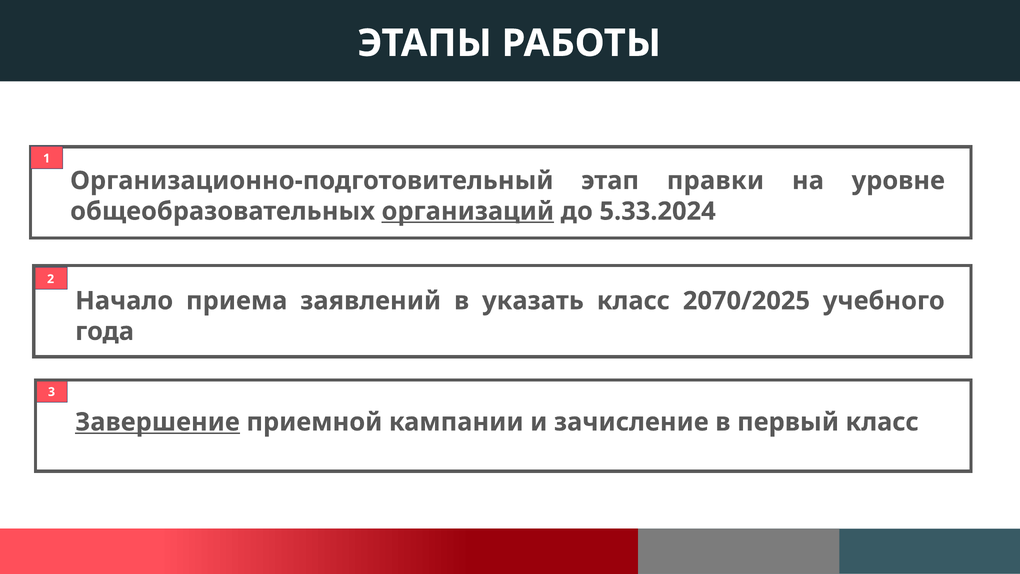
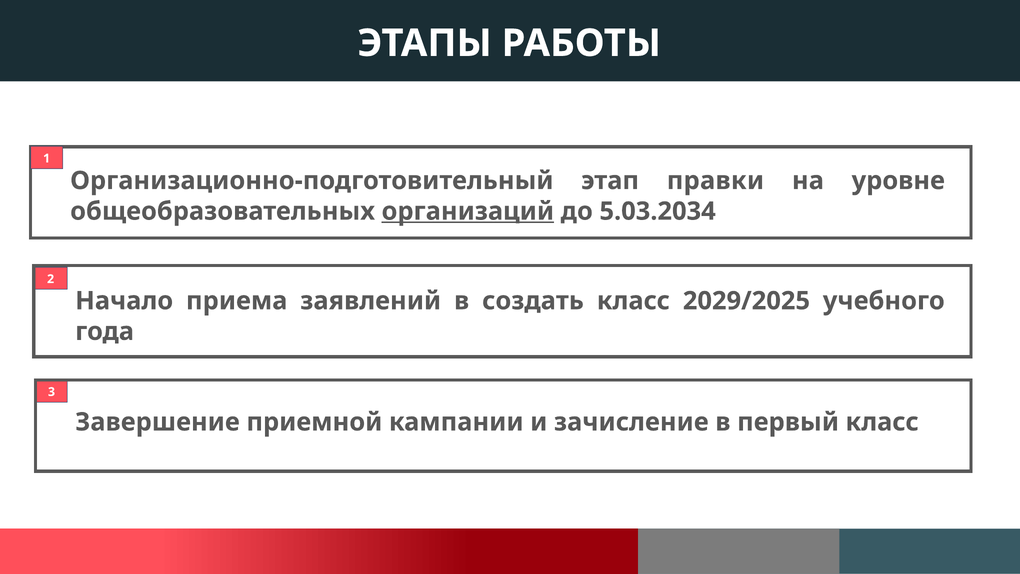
5.33.2024: 5.33.2024 -> 5.03.2034
указать: указать -> создать
2070/2025: 2070/2025 -> 2029/2025
Завершение underline: present -> none
